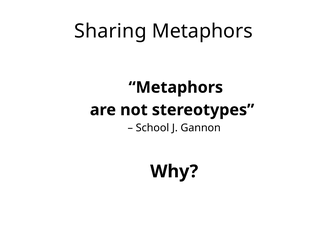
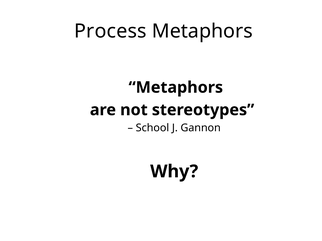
Sharing: Sharing -> Process
